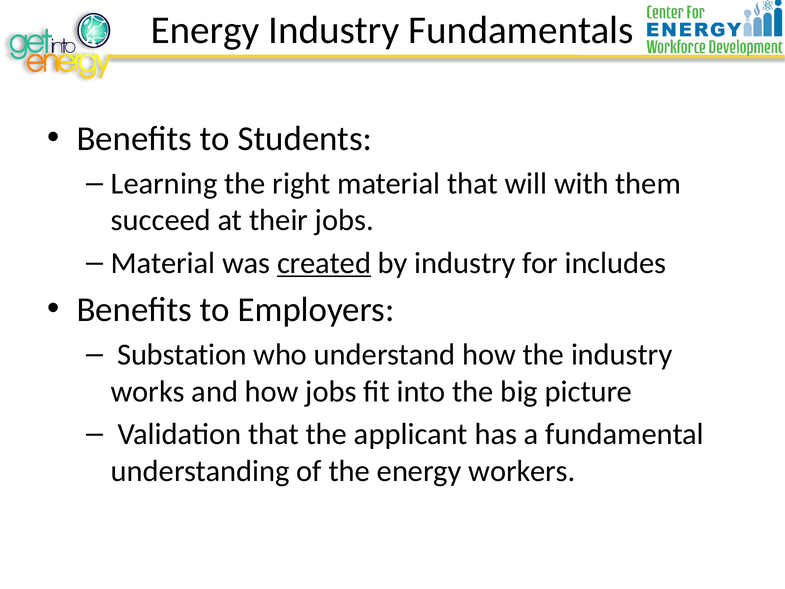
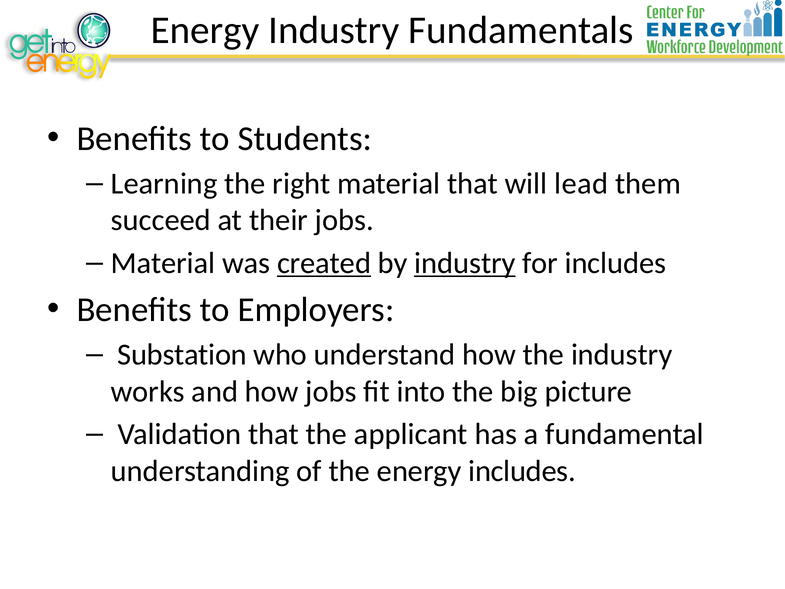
with: with -> lead
industry at (465, 263) underline: none -> present
energy workers: workers -> includes
